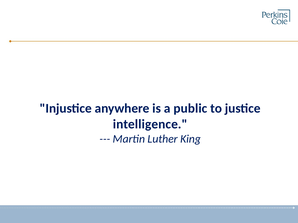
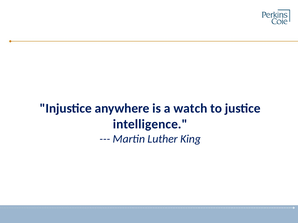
public: public -> watch
